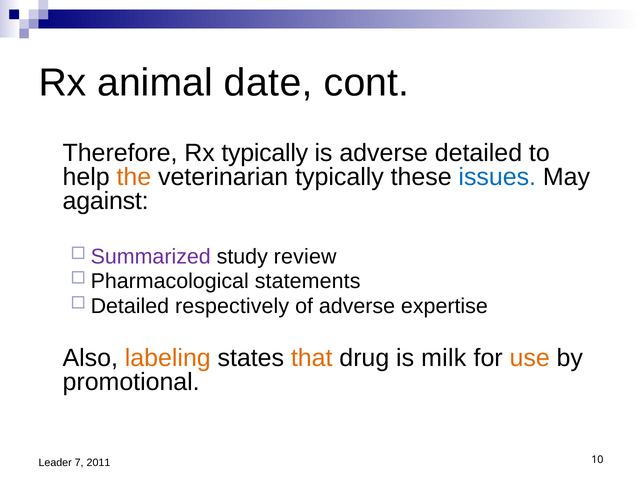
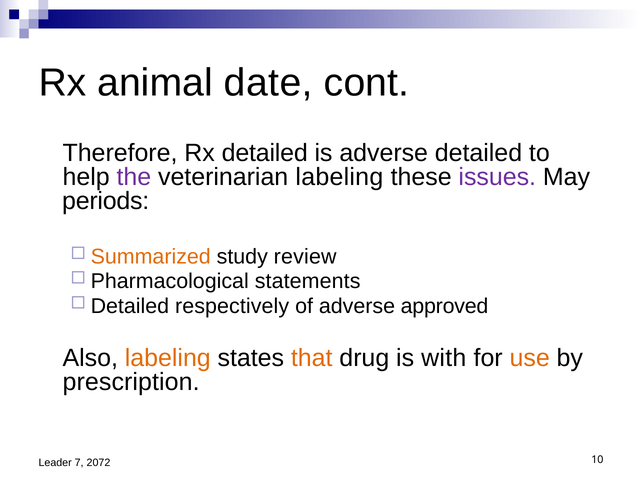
Rx typically: typically -> detailed
the colour: orange -> purple
veterinarian typically: typically -> labeling
issues colour: blue -> purple
against: against -> periods
Summarized colour: purple -> orange
expertise: expertise -> approved
milk: milk -> with
promotional: promotional -> prescription
2011: 2011 -> 2072
